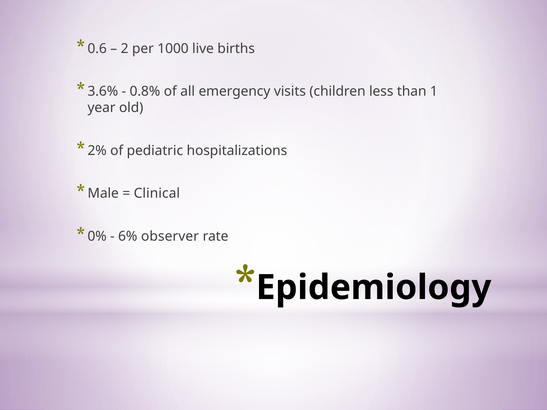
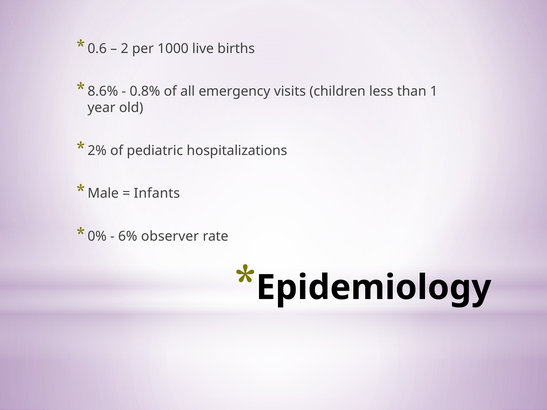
3.6%: 3.6% -> 8.6%
Clinical: Clinical -> Infants
